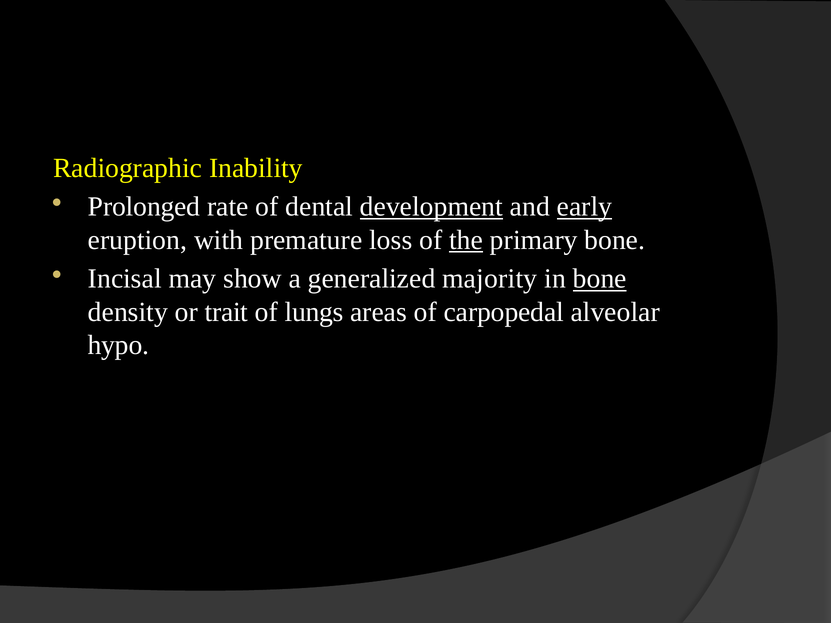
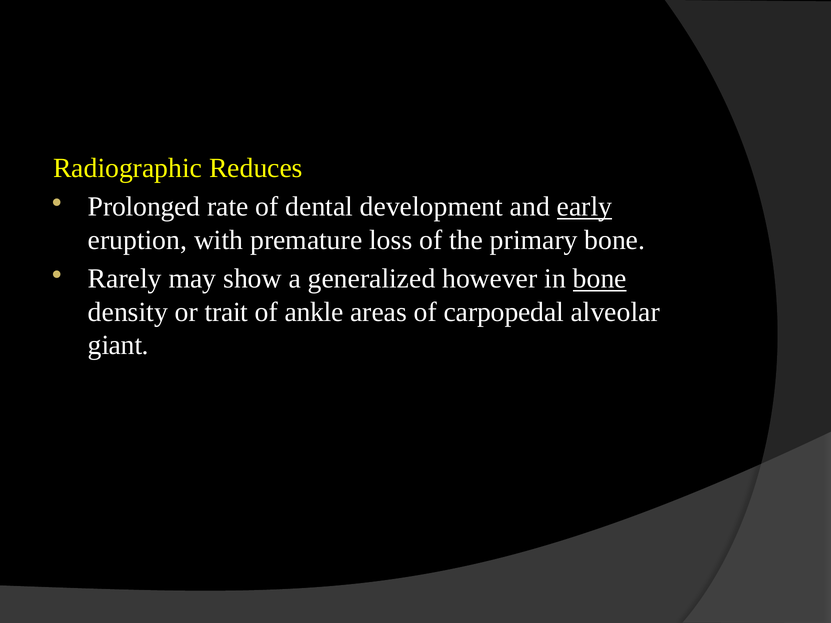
Inability: Inability -> Reduces
development underline: present -> none
the underline: present -> none
Incisal: Incisal -> Rarely
majority: majority -> however
lungs: lungs -> ankle
hypo: hypo -> giant
